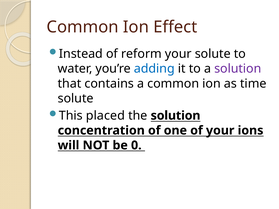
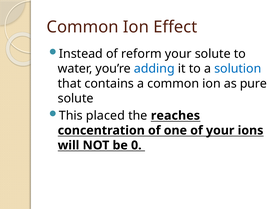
solution at (238, 69) colour: purple -> blue
time: time -> pure
the solution: solution -> reaches
